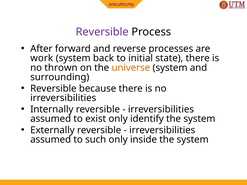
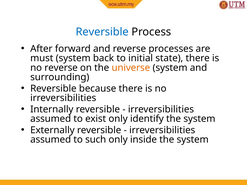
Reversible at (102, 32) colour: purple -> blue
work: work -> must
no thrown: thrown -> reverse
